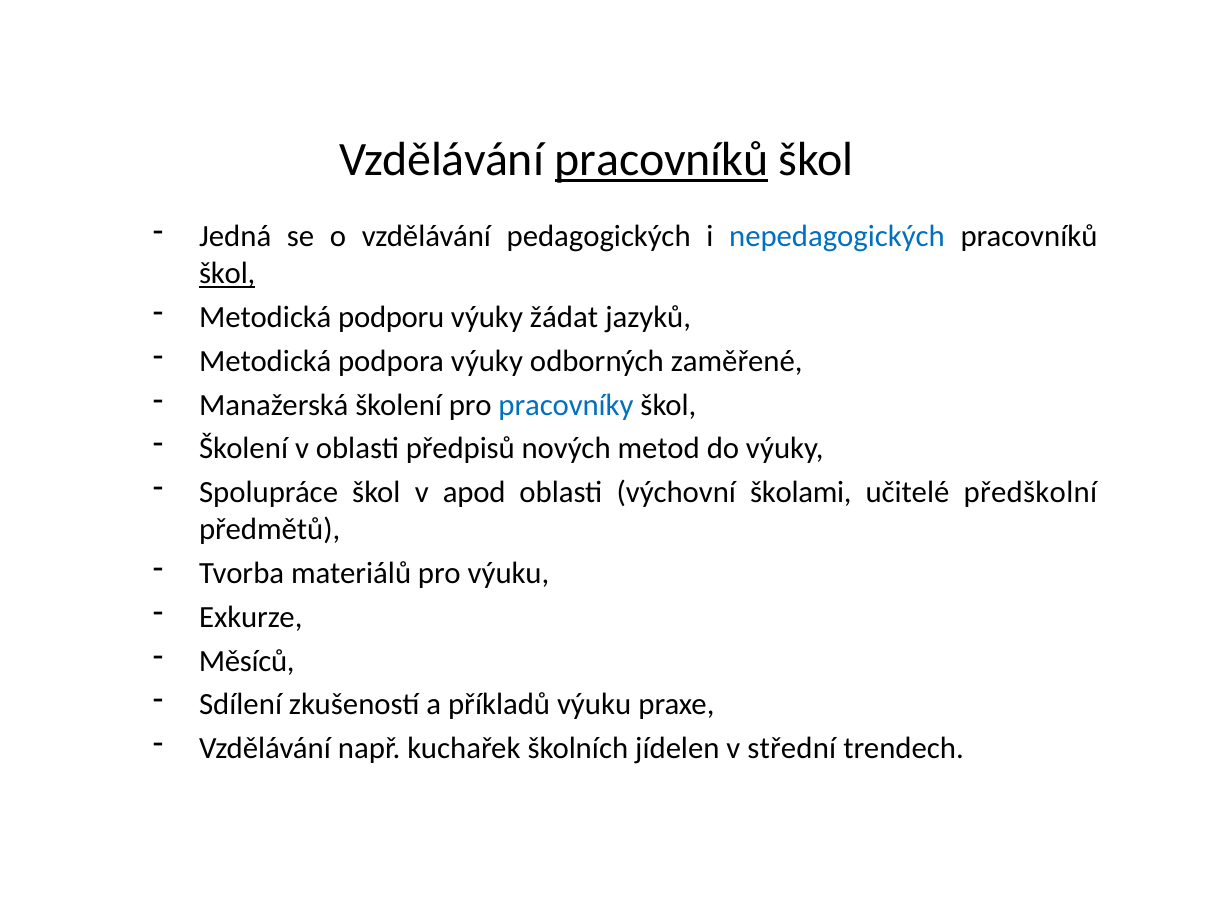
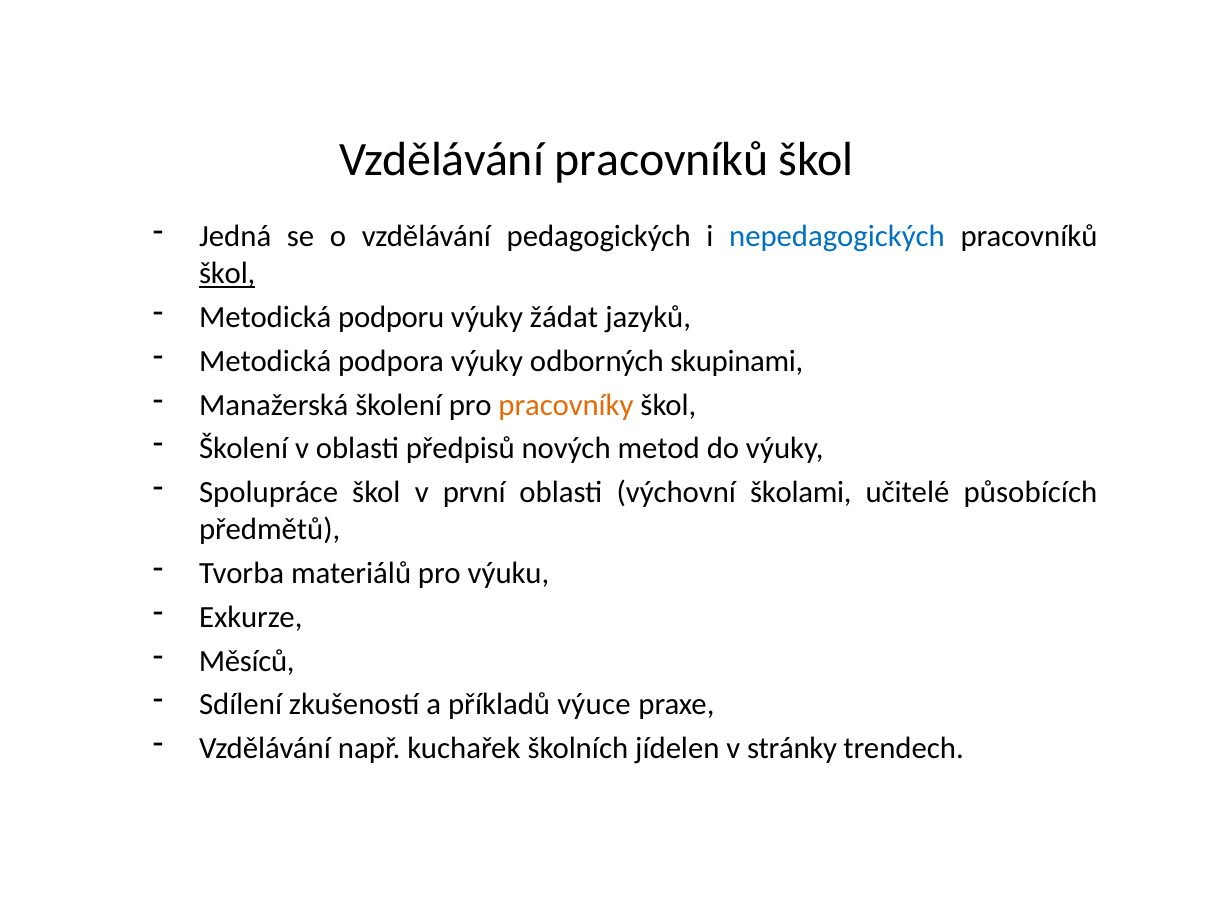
pracovníků at (662, 160) underline: present -> none
zaměřené: zaměřené -> skupinami
pracovníky colour: blue -> orange
apod: apod -> první
předškolní: předškolní -> působících
příkladů výuku: výuku -> výuce
střední: střední -> stránky
